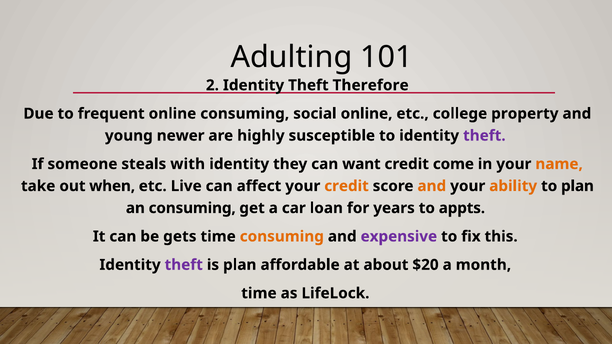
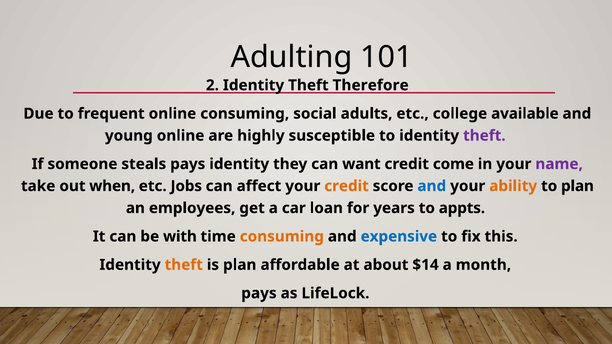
social online: online -> adults
property: property -> available
young newer: newer -> online
steals with: with -> pays
name colour: orange -> purple
Live: Live -> Jobs
and at (432, 186) colour: orange -> blue
an consuming: consuming -> employees
gets: gets -> with
expensive colour: purple -> blue
theft at (184, 265) colour: purple -> orange
$20: $20 -> $14
time at (259, 293): time -> pays
